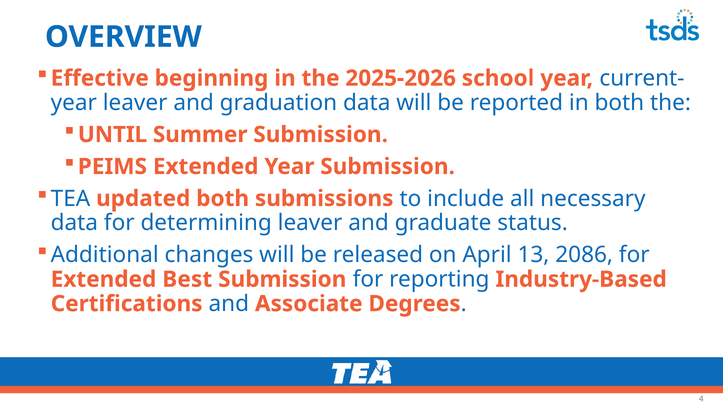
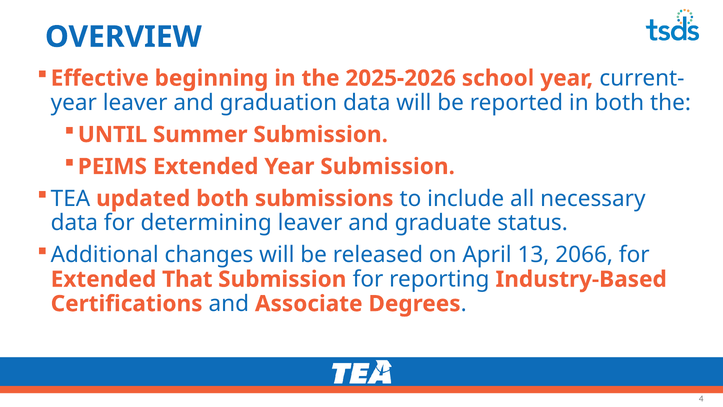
2086: 2086 -> 2066
Best: Best -> That
